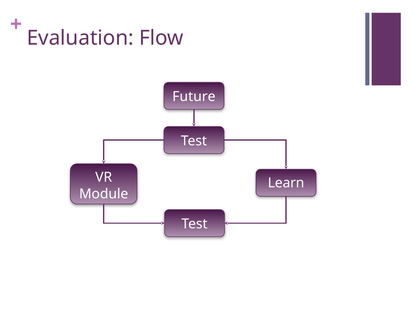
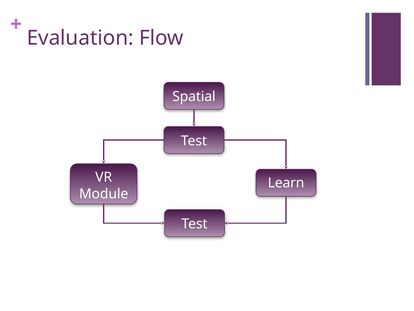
Future: Future -> Spatial
